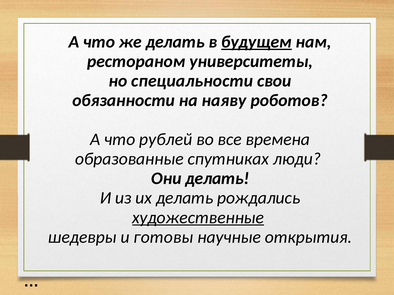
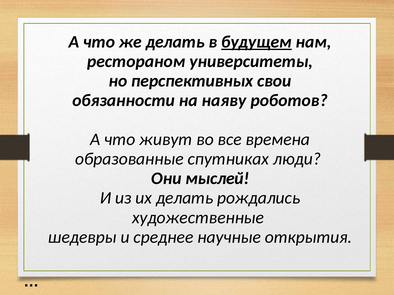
специальности: специальности -> перспективных
рублей: рублей -> живут
Они делать: делать -> мыслей
художественные underline: present -> none
готовы: готовы -> среднее
